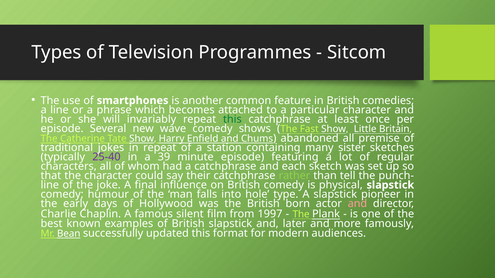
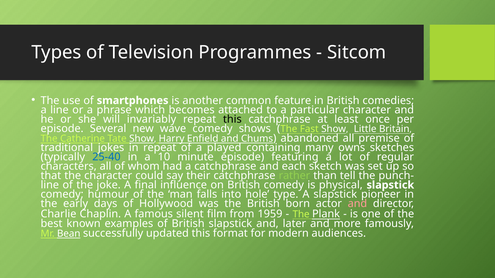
this at (232, 119) colour: green -> black
station: station -> played
sister: sister -> owns
25-40 colour: purple -> blue
39: 39 -> 10
1997: 1997 -> 1959
